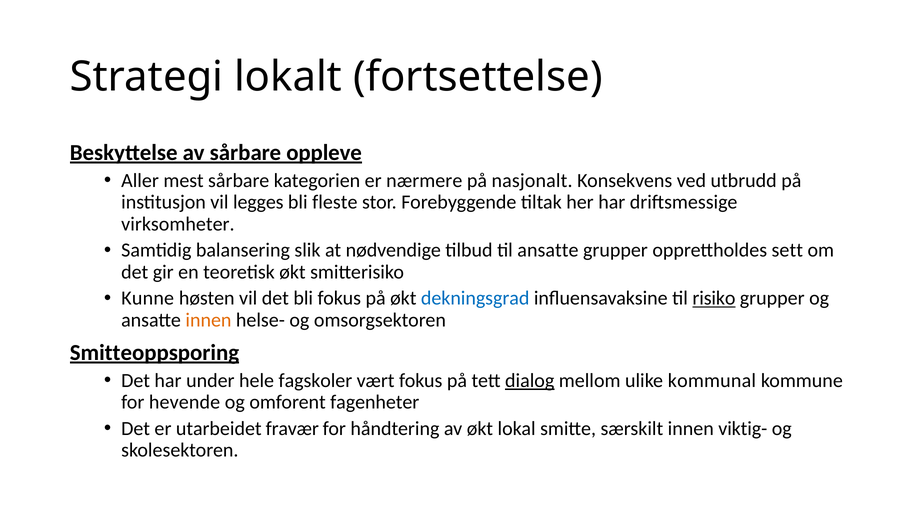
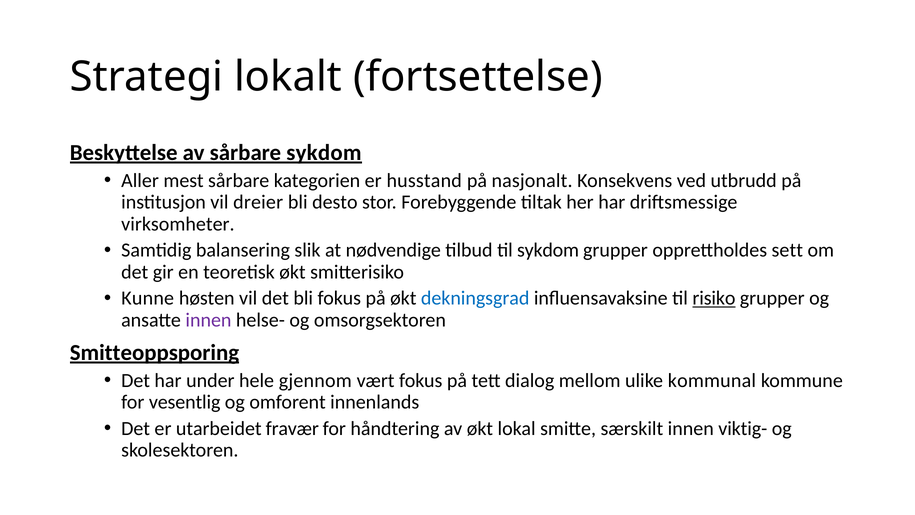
sårbare oppleve: oppleve -> sykdom
nærmere: nærmere -> husstand
legges: legges -> dreier
fleste: fleste -> desto
til ansatte: ansatte -> sykdom
innen at (208, 320) colour: orange -> purple
fagskoler: fagskoler -> gjennom
dialog underline: present -> none
hevende: hevende -> vesentlig
fagenheter: fagenheter -> innenlands
